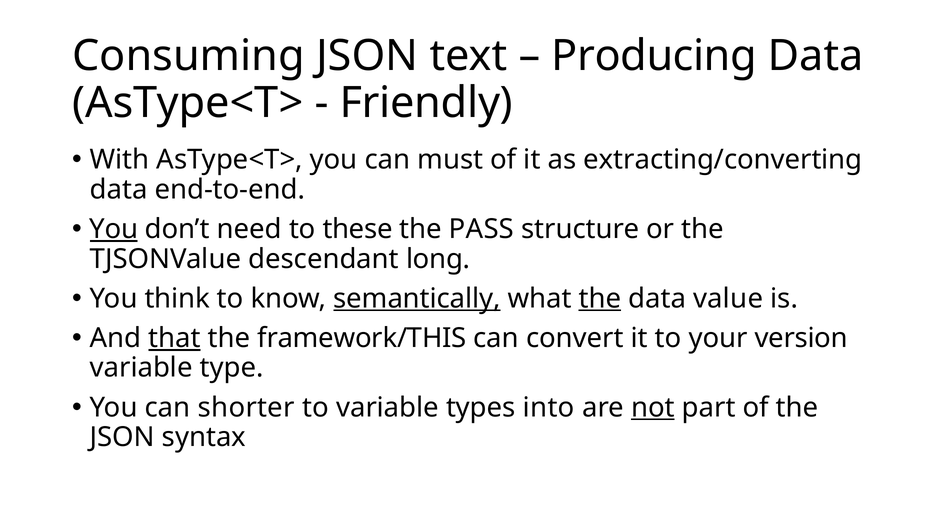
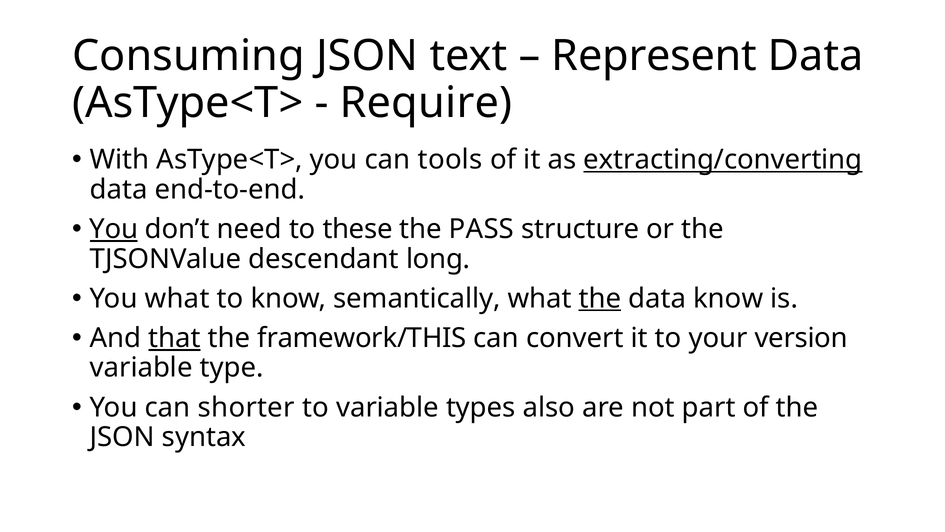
Producing: Producing -> Represent
Friendly: Friendly -> Require
must: must -> tools
extracting/converting underline: none -> present
You think: think -> what
semantically underline: present -> none
data value: value -> know
into: into -> also
not underline: present -> none
